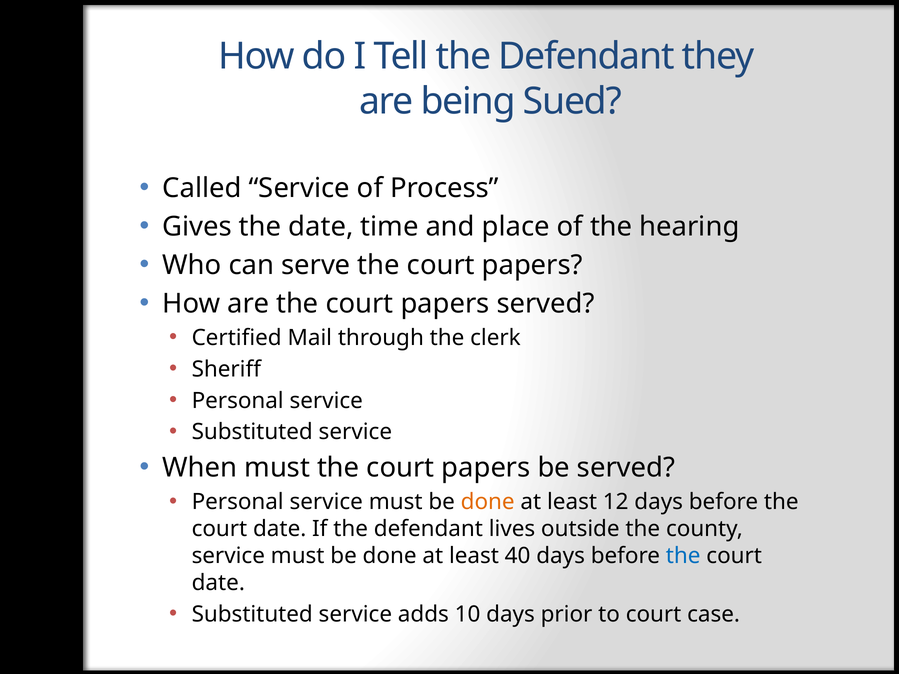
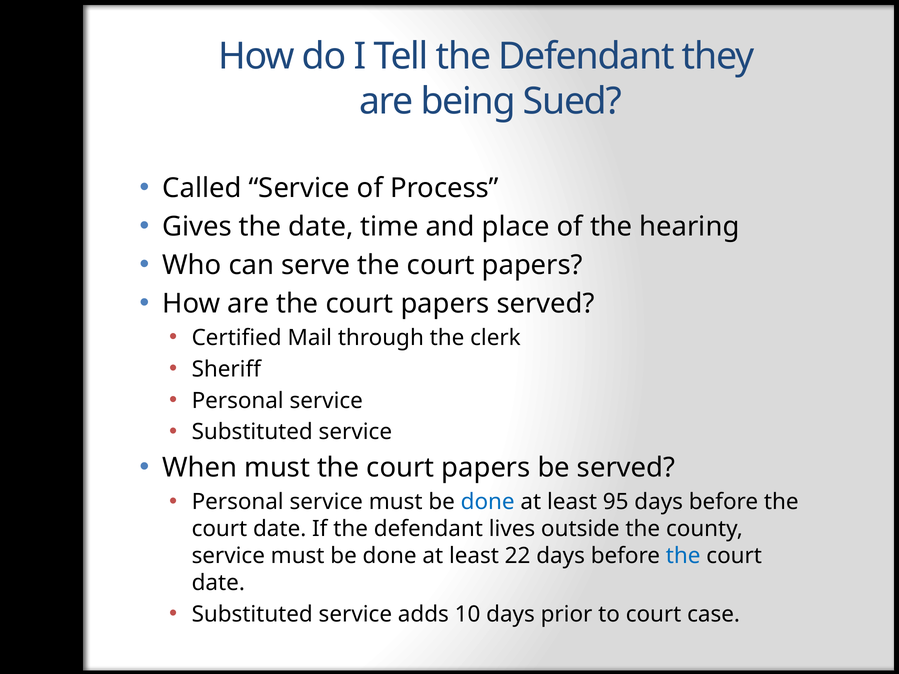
done at (488, 502) colour: orange -> blue
12: 12 -> 95
40: 40 -> 22
